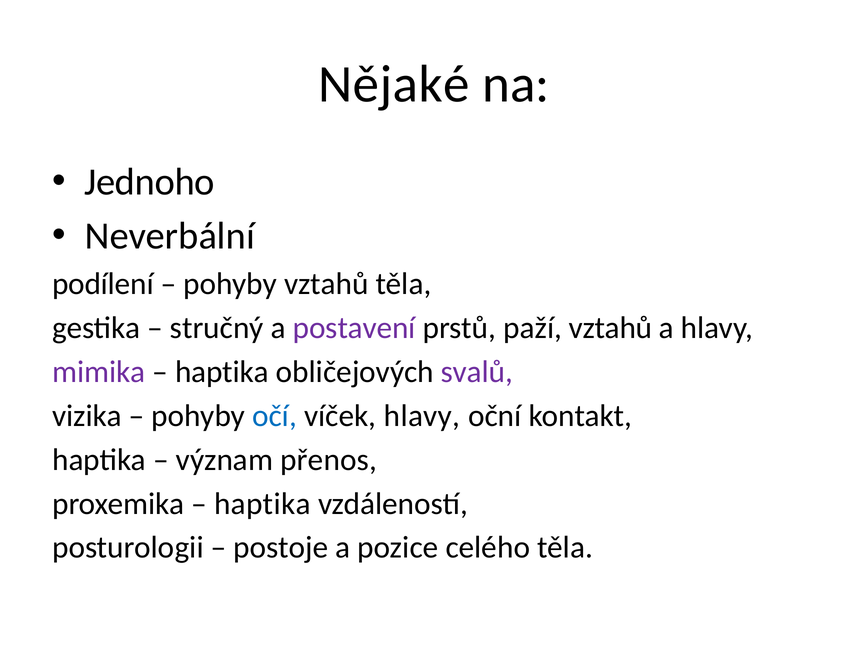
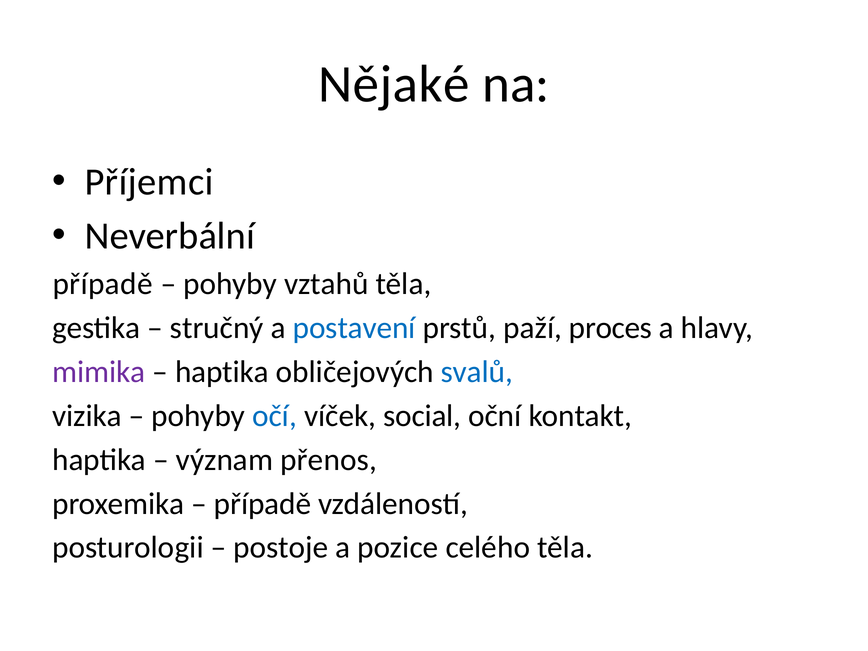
Jednoho: Jednoho -> Příjemci
podílení at (103, 284): podílení -> případě
postavení colour: purple -> blue
paží vztahů: vztahů -> proces
svalů colour: purple -> blue
víček hlavy: hlavy -> social
haptika at (262, 504): haptika -> případě
